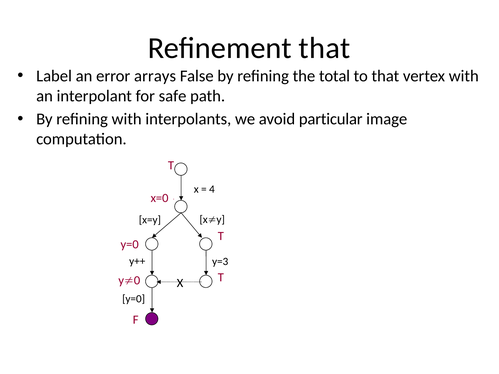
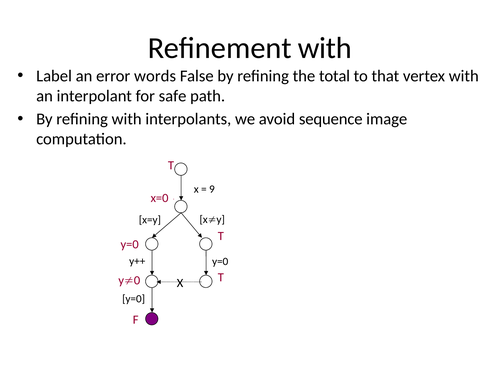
Refinement that: that -> with
arrays: arrays -> words
particular: particular -> sequence
4: 4 -> 9
y=3 at (220, 262): y=3 -> y=0
